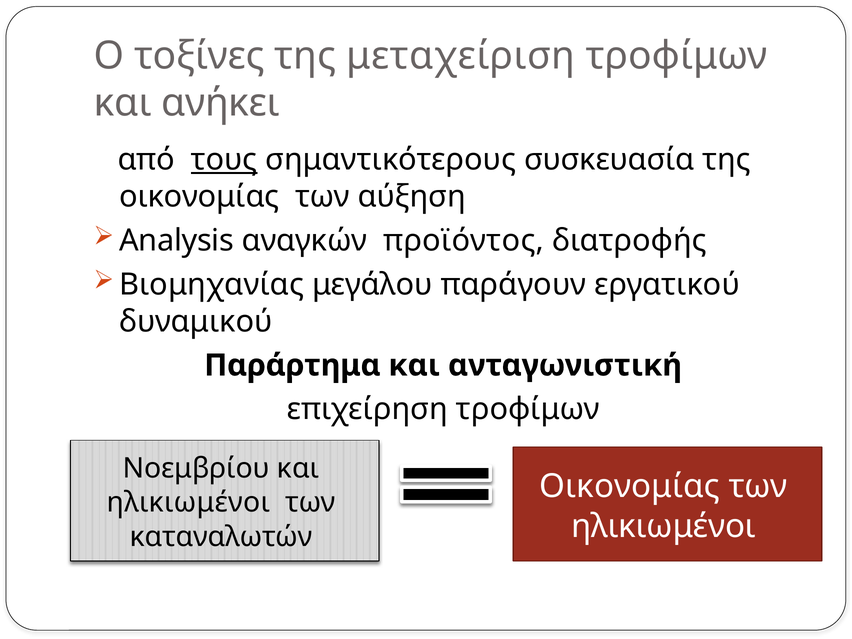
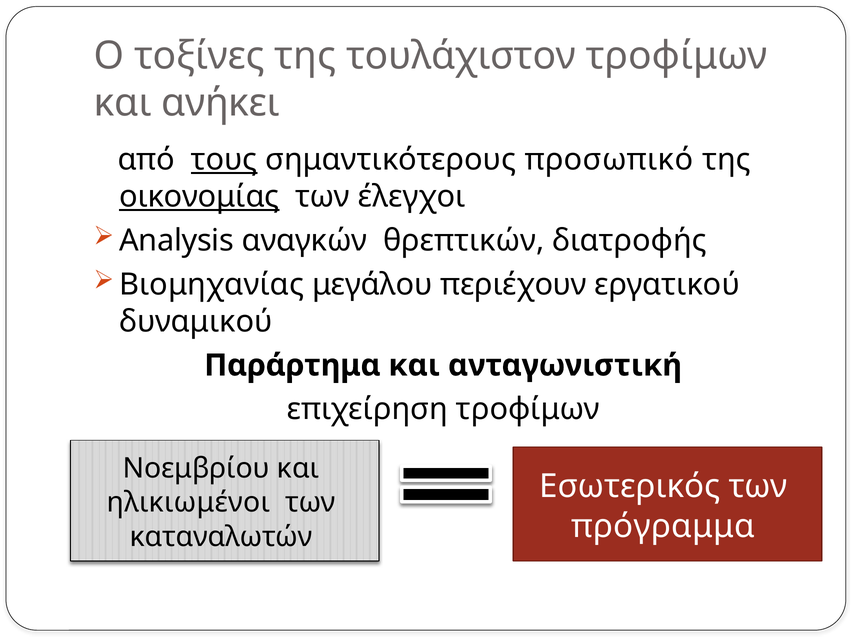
μεταχείριση: μεταχείριση -> τουλάχιστον
συσκευασία: συσκευασία -> προσωπικό
οικονομίας at (199, 197) underline: none -> present
αύξηση: αύξηση -> έλεγχοι
προϊόντος: προϊόντος -> θρεπτικών
παράγουν: παράγουν -> περιέχουν
Οικονομίας at (630, 486): Οικονομίας -> Εσωτερικός
ηλικιωμένοι at (663, 526): ηλικιωμένοι -> πρόγραμμα
